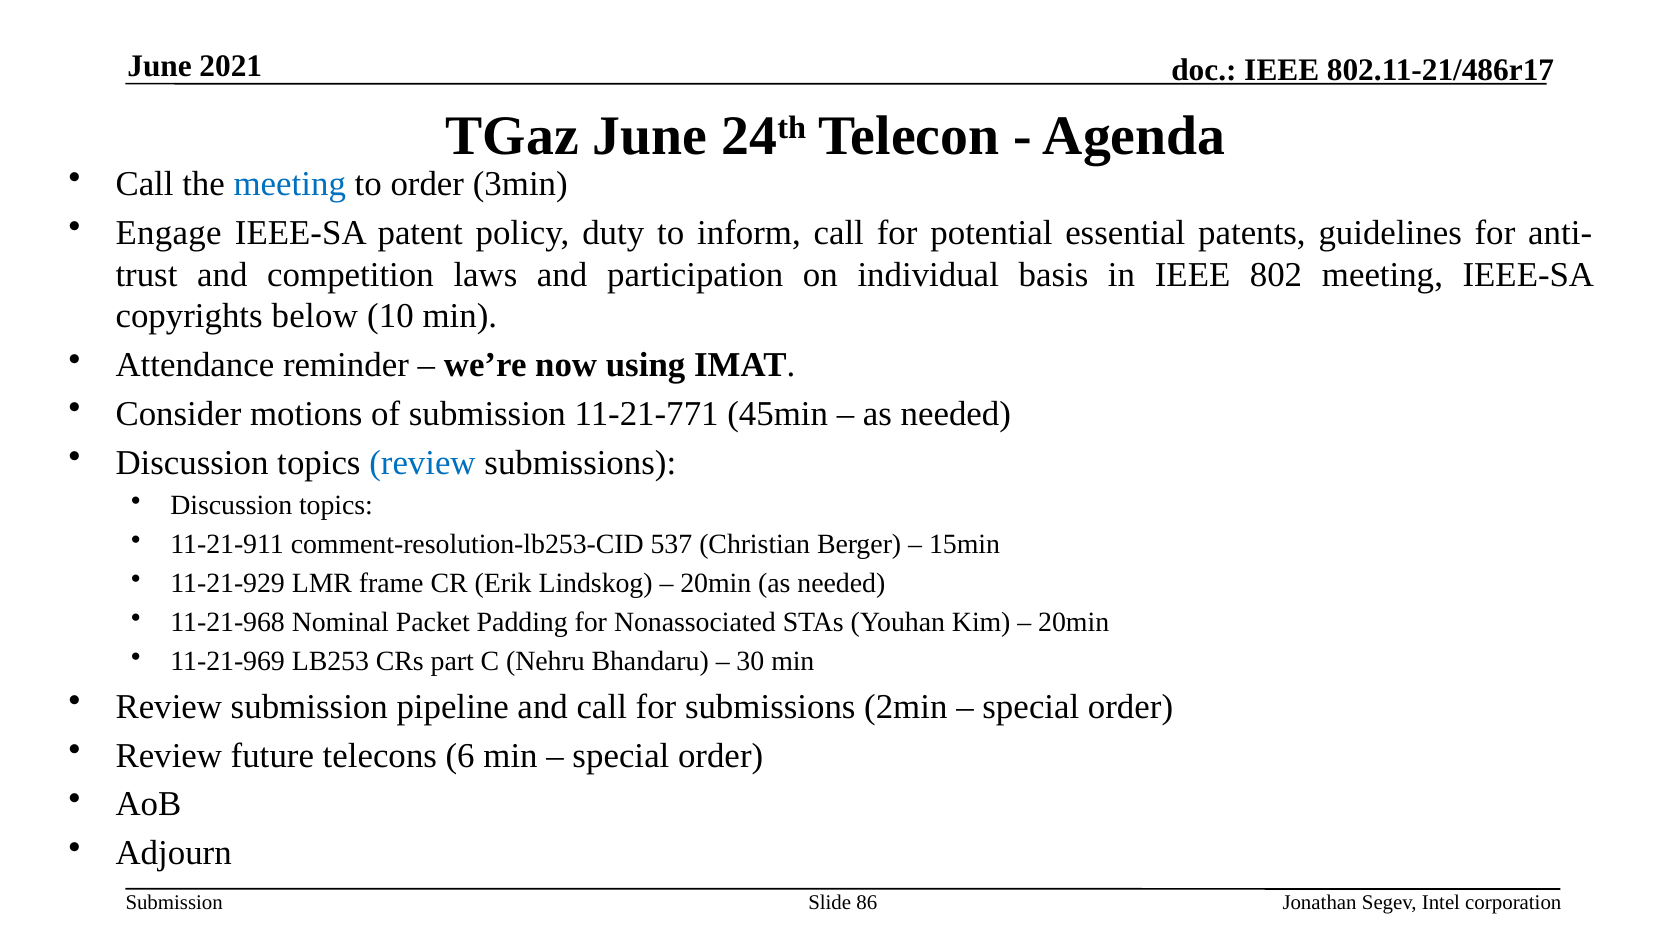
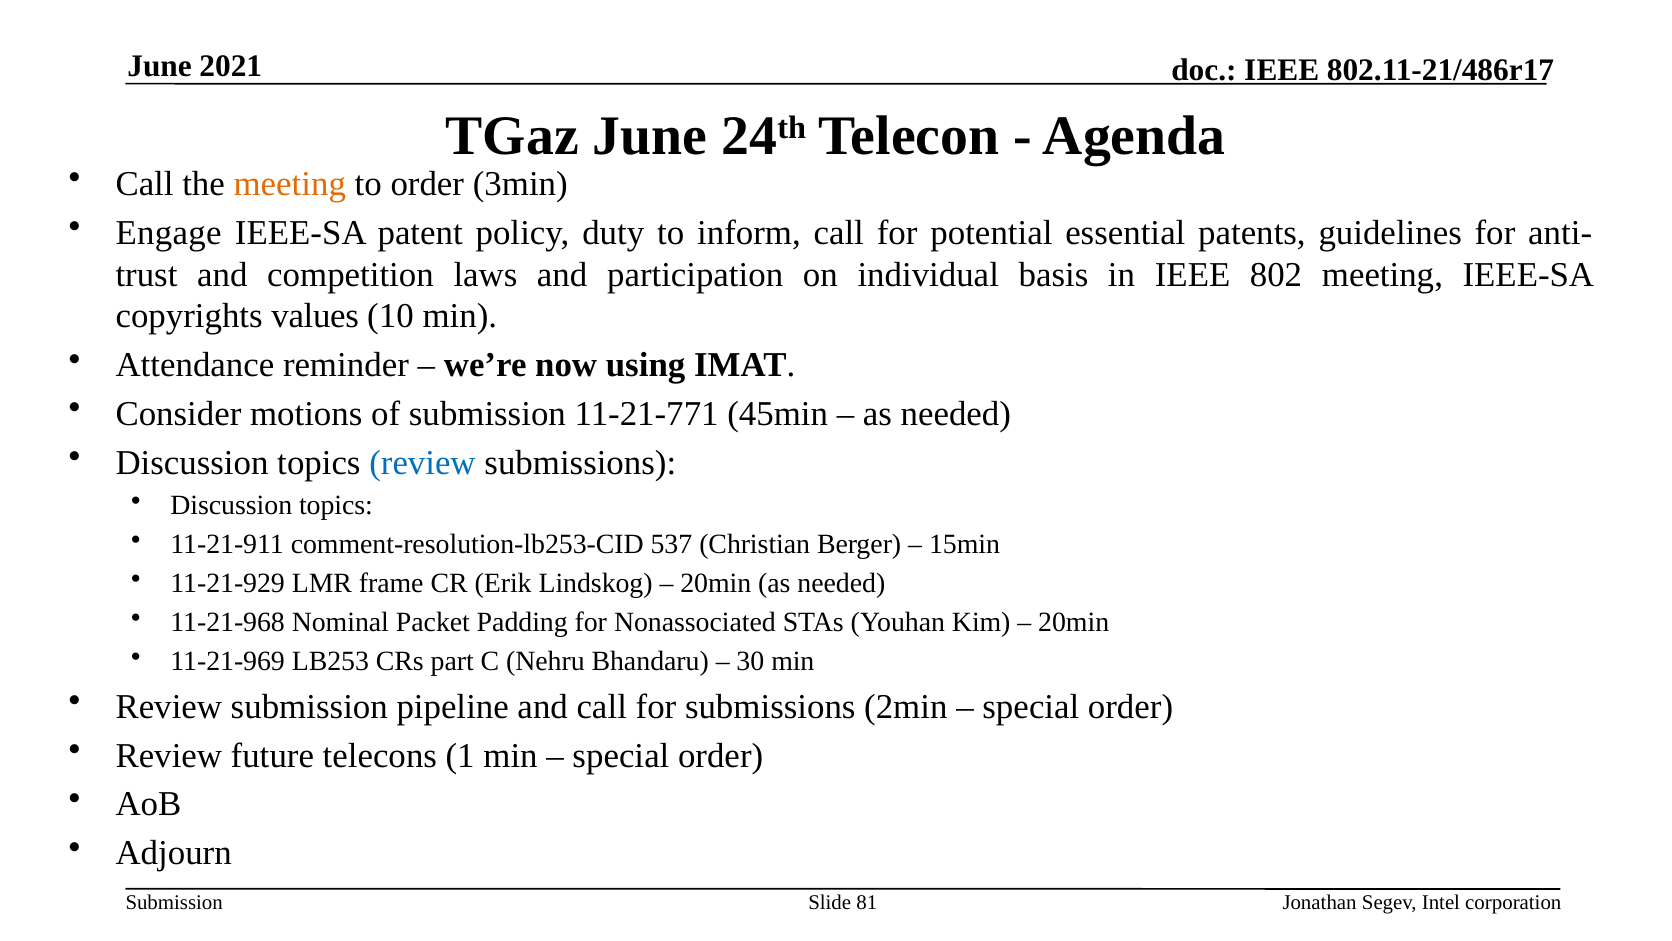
meeting at (290, 184) colour: blue -> orange
below: below -> values
6: 6 -> 1
86: 86 -> 81
